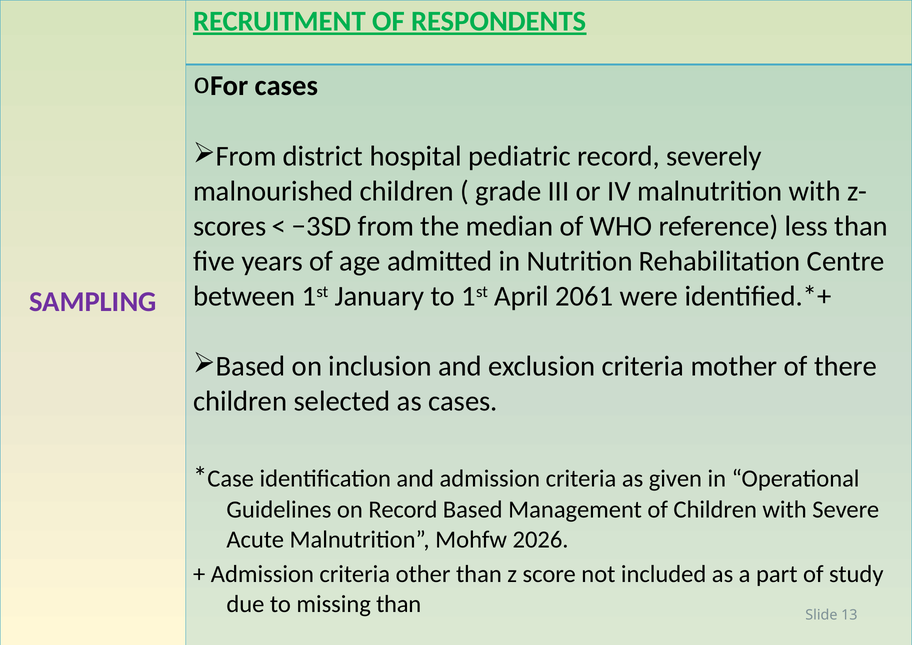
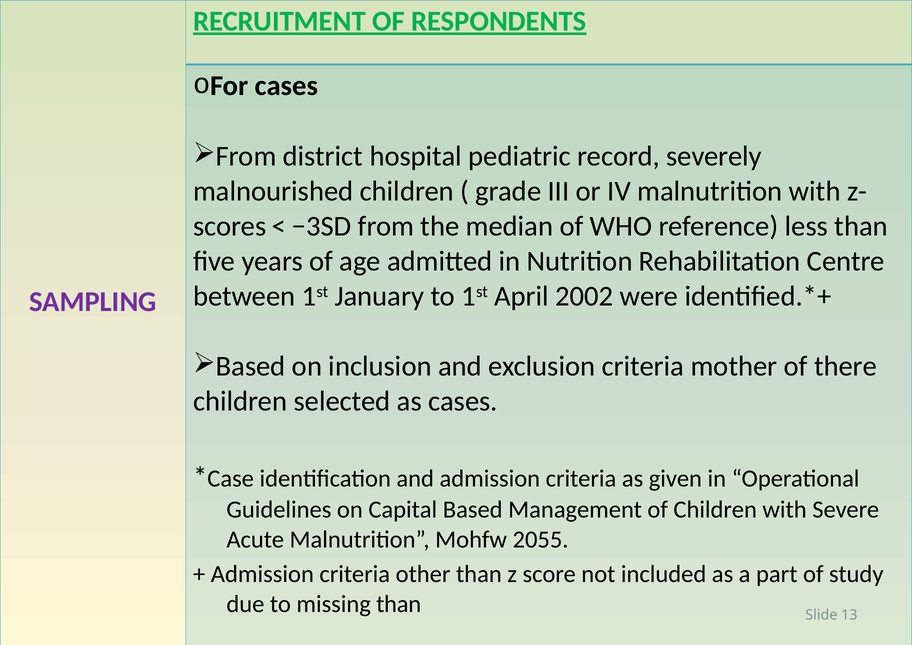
2061: 2061 -> 2002
on Record: Record -> Capital
2026: 2026 -> 2055
